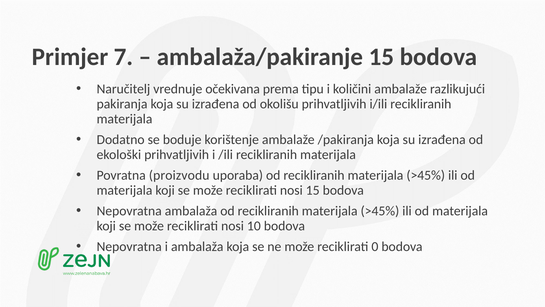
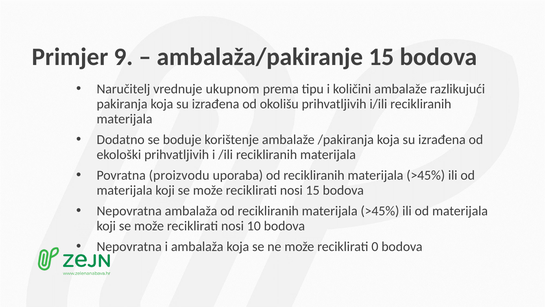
7: 7 -> 9
očekivana: očekivana -> ukupnom
